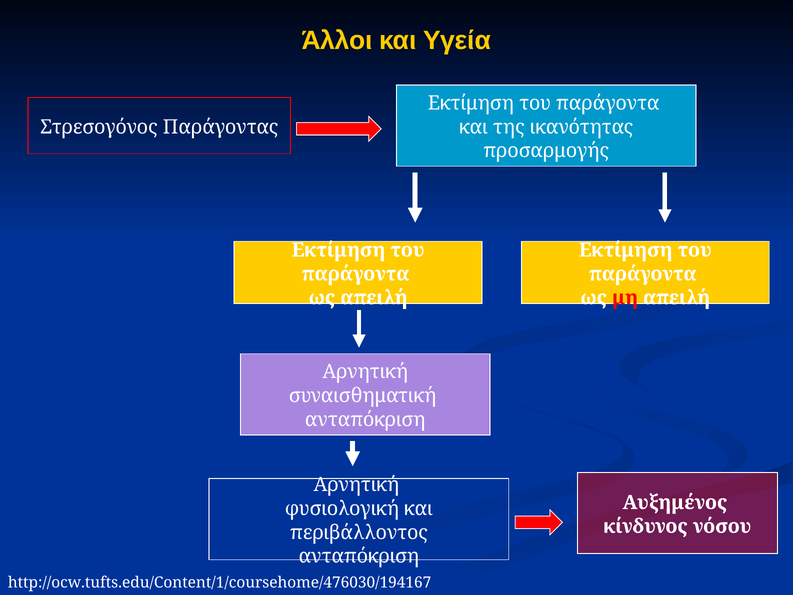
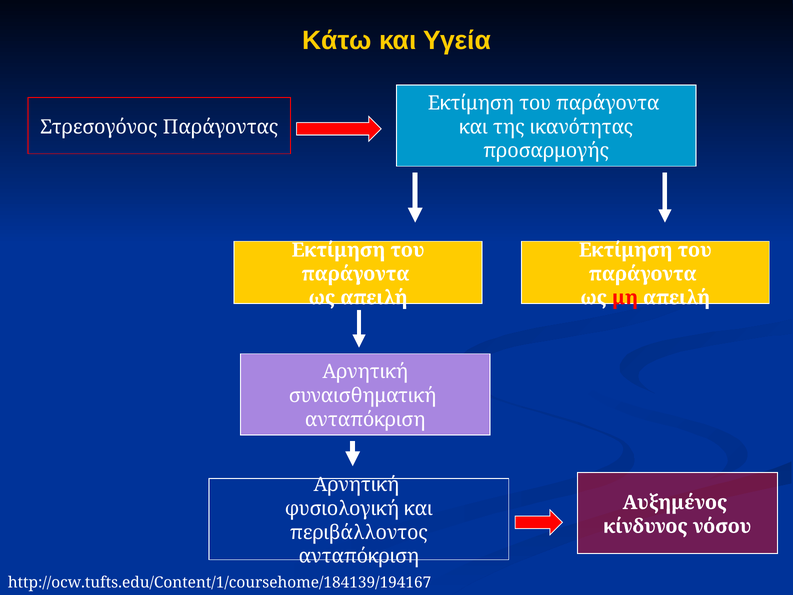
Άλλοι: Άλλοι -> Κάτω
http://ocw.tufts.edu/Content/1/coursehome/476030/194167: http://ocw.tufts.edu/Content/1/coursehome/476030/194167 -> http://ocw.tufts.edu/Content/1/coursehome/184139/194167
